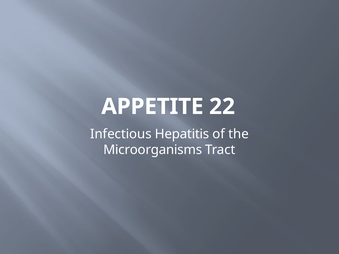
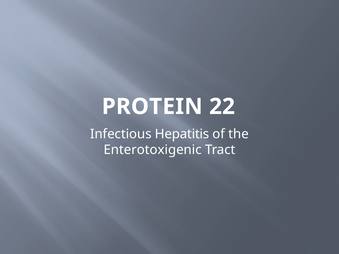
APPETITE: APPETITE -> PROTEIN
Microorganisms: Microorganisms -> Enterotoxigenic
